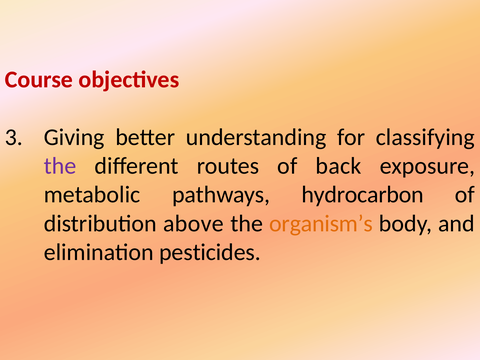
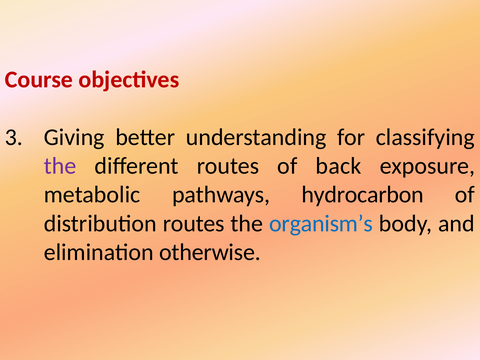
distribution above: above -> routes
organism’s colour: orange -> blue
pesticides: pesticides -> otherwise
